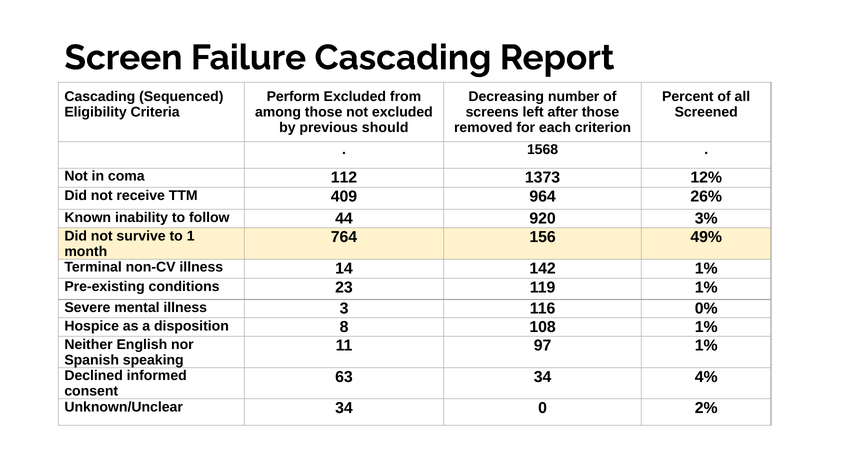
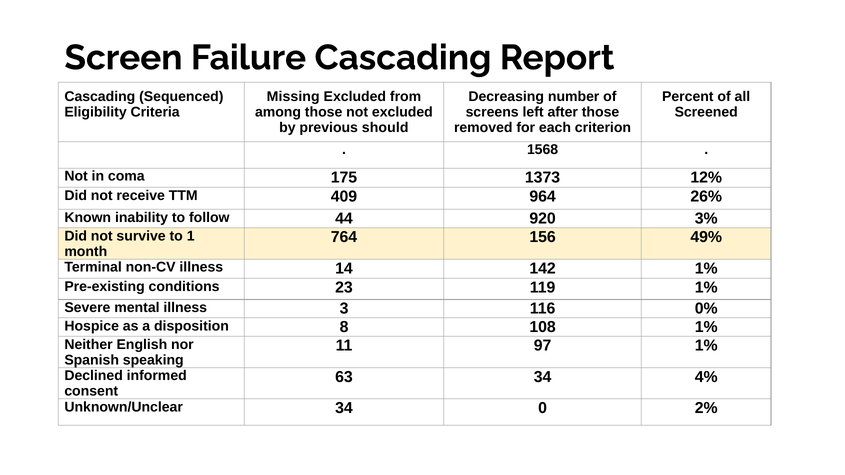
Perform: Perform -> Missing
112: 112 -> 175
